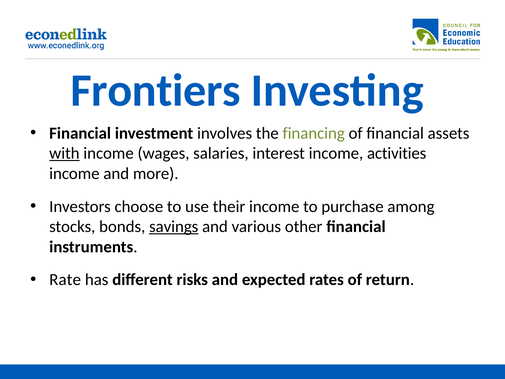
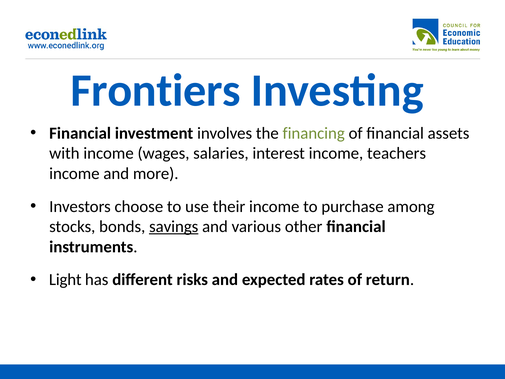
with underline: present -> none
activities: activities -> teachers
Rate: Rate -> Light
